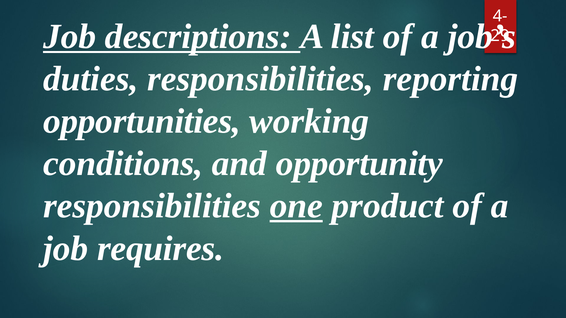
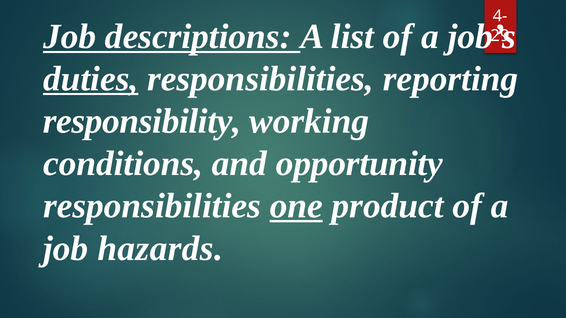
duties underline: none -> present
opportunities: opportunities -> responsibility
requires: requires -> hazards
